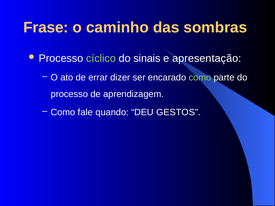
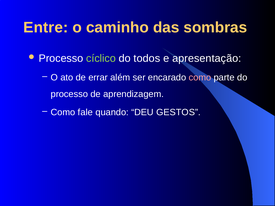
Frase: Frase -> Entre
sinais: sinais -> todos
dizer: dizer -> além
como at (200, 78) colour: light green -> pink
